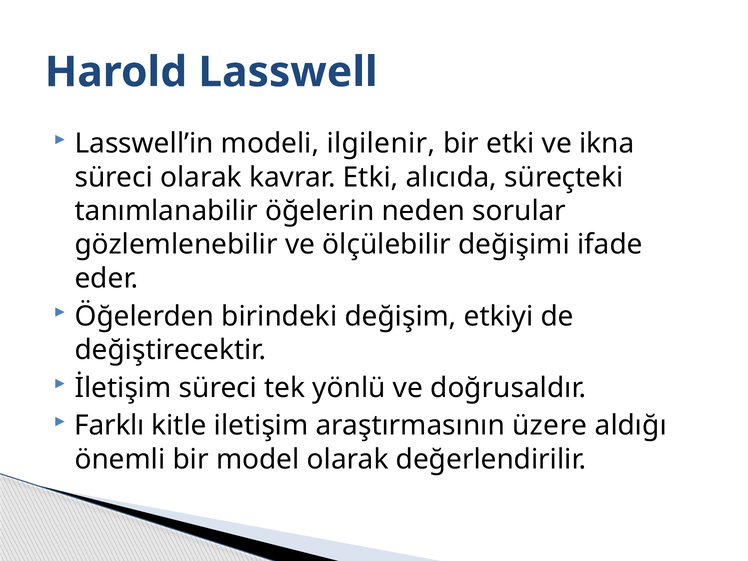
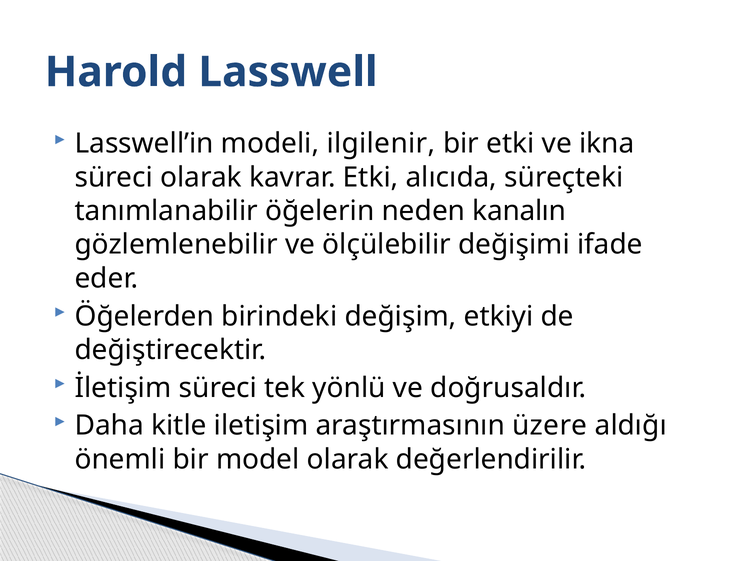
sorular: sorular -> kanalın
Farklı: Farklı -> Daha
